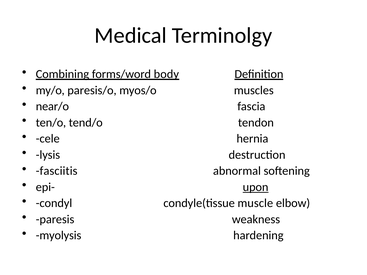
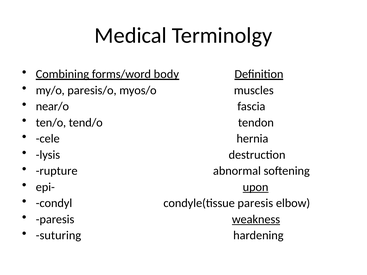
fasciitis: fasciitis -> rupture
condyle(tissue muscle: muscle -> paresis
weakness underline: none -> present
myolysis: myolysis -> suturing
